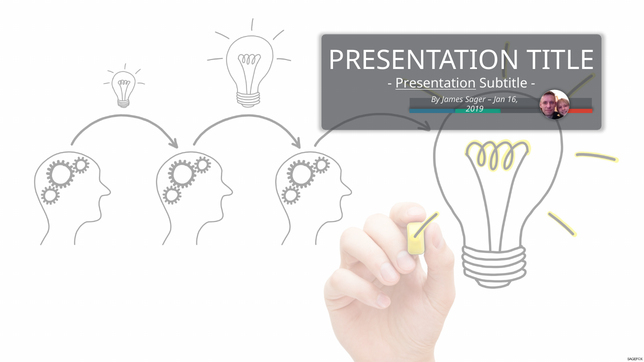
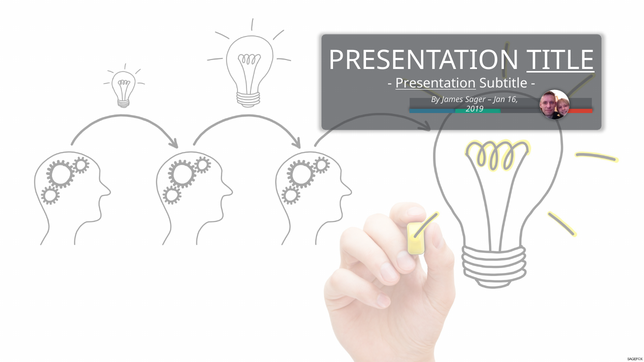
TITLE underline: none -> present
